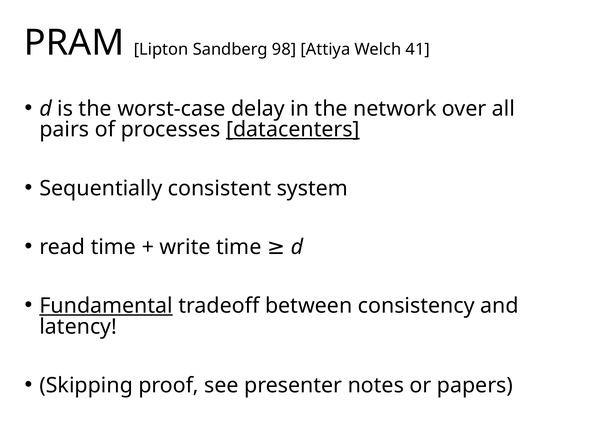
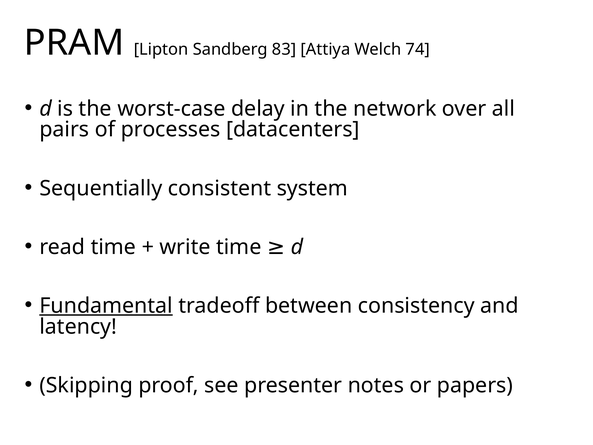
98: 98 -> 83
41: 41 -> 74
datacenters underline: present -> none
